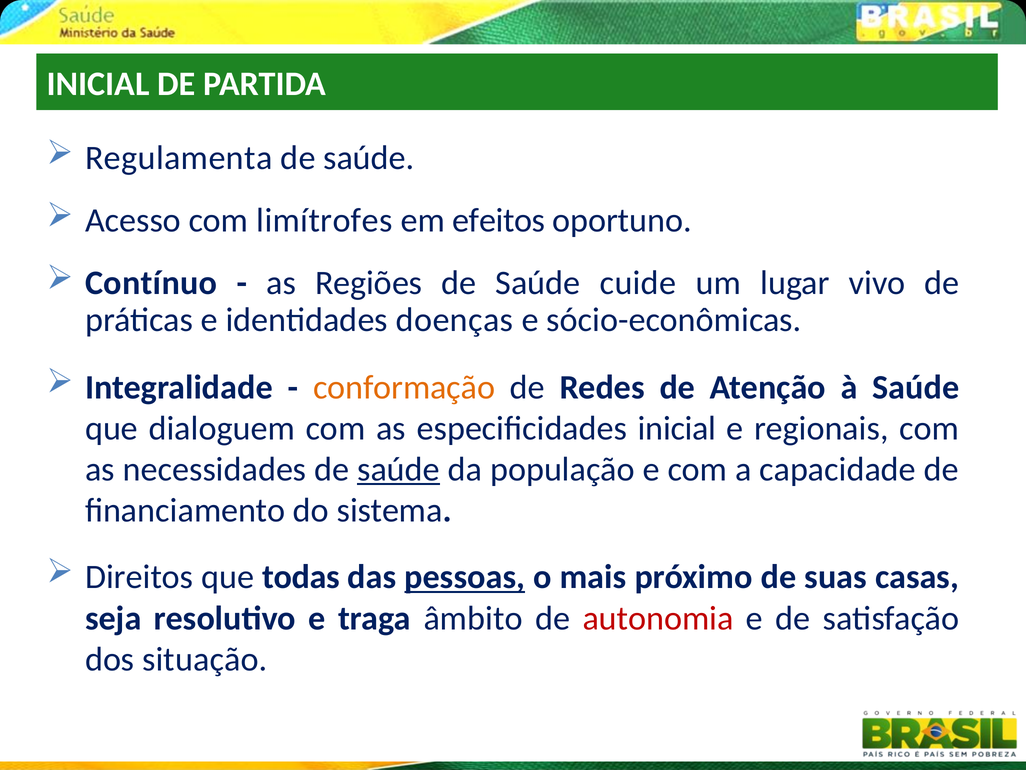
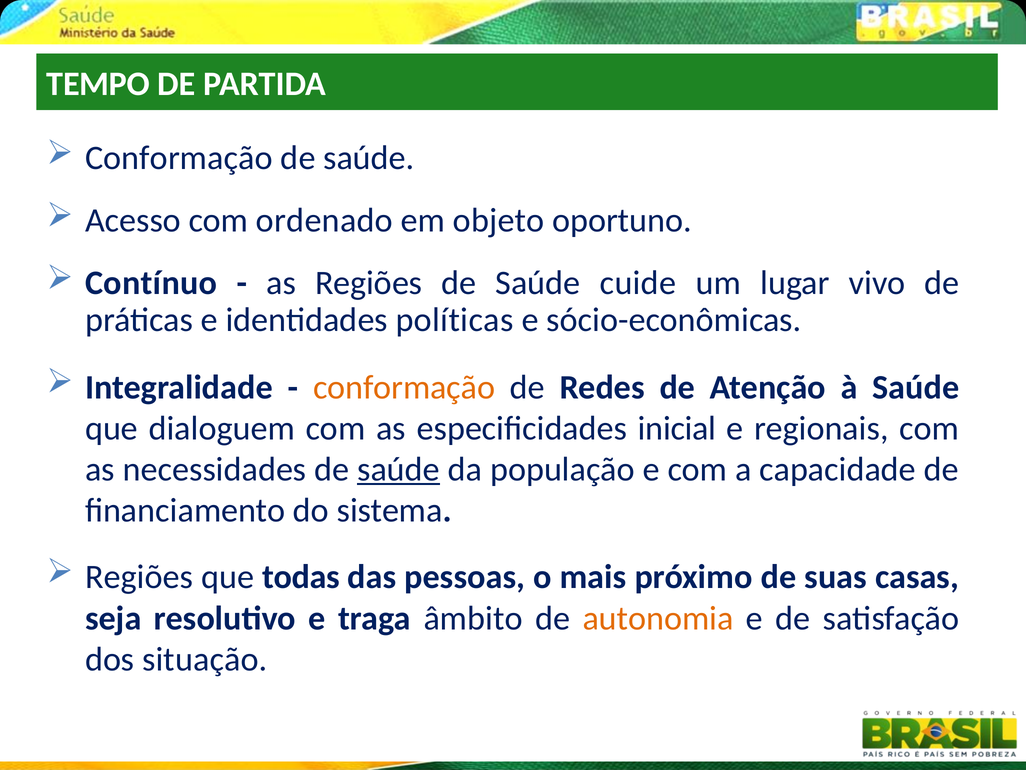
INICIAL at (98, 84): INICIAL -> TEMPO
Regulamenta at (179, 158): Regulamenta -> Conformação
limítrofes: limítrofes -> ordenado
efeitos: efeitos -> objeto
doenças: doenças -> políticas
Direitos at (139, 577): Direitos -> Regiões
pessoas underline: present -> none
autonomia colour: red -> orange
